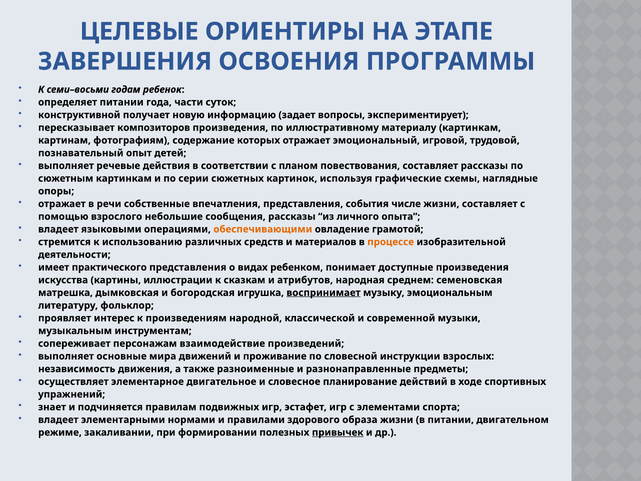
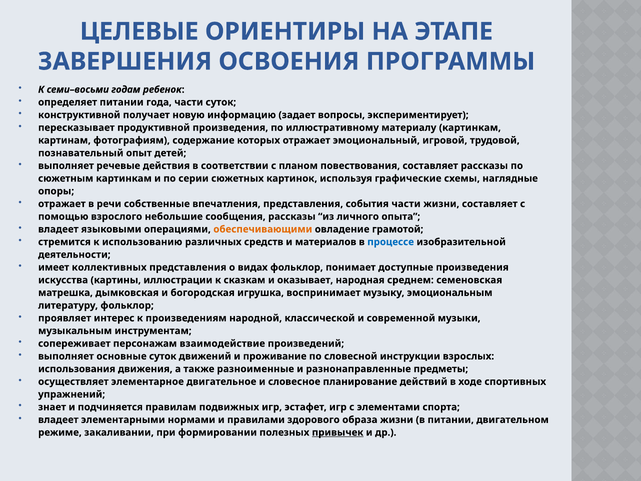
композиторов: композиторов -> продуктивной
события числе: числе -> части
процессе colour: orange -> blue
практического: практического -> коллективных
видах ребенком: ребенком -> фольклор
атрибутов: атрибутов -> оказывает
воспринимает underline: present -> none
основные мира: мира -> суток
независимость: независимость -> использования
